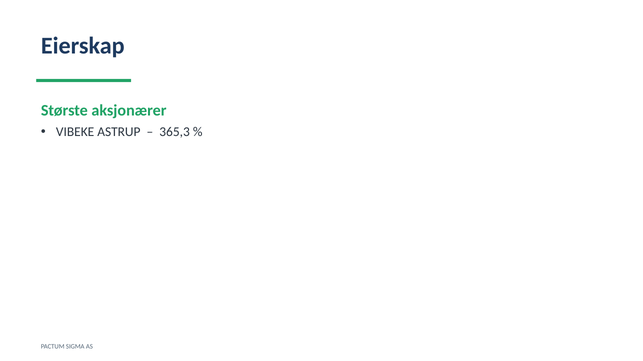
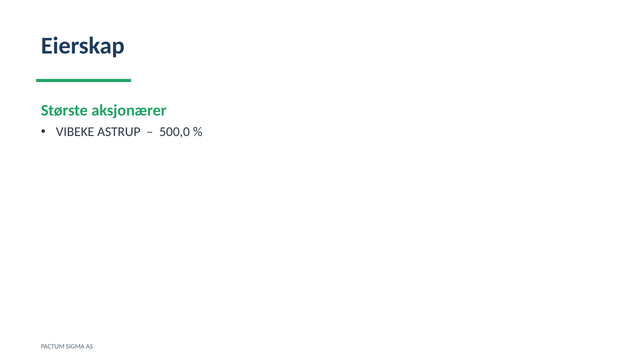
365,3: 365,3 -> 500,0
